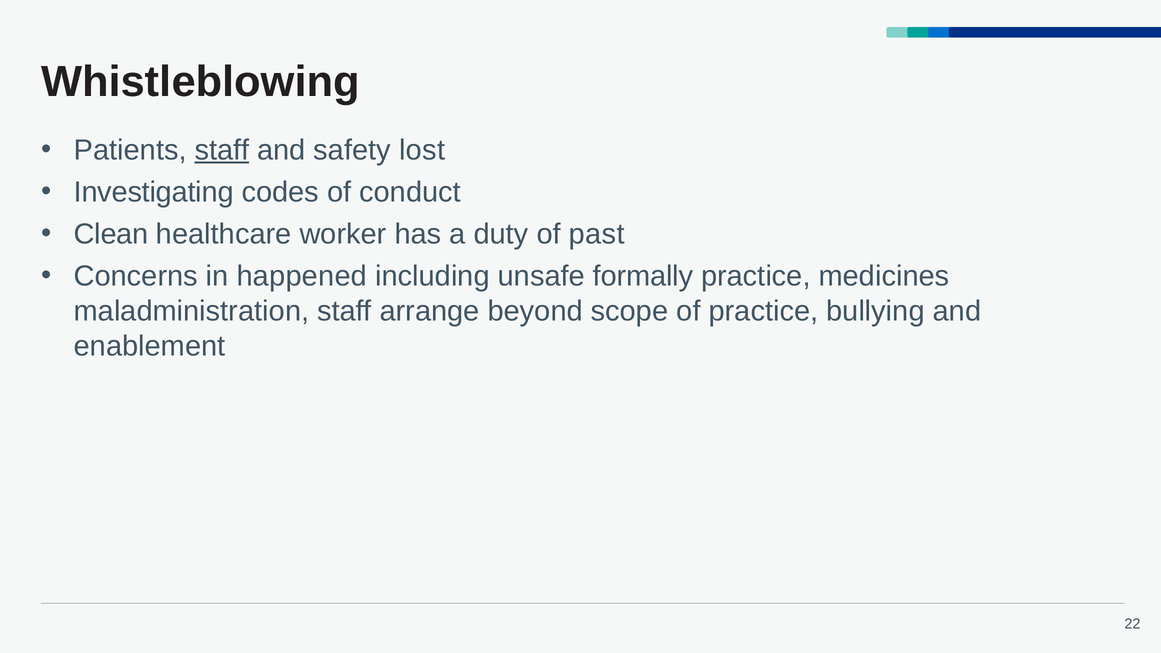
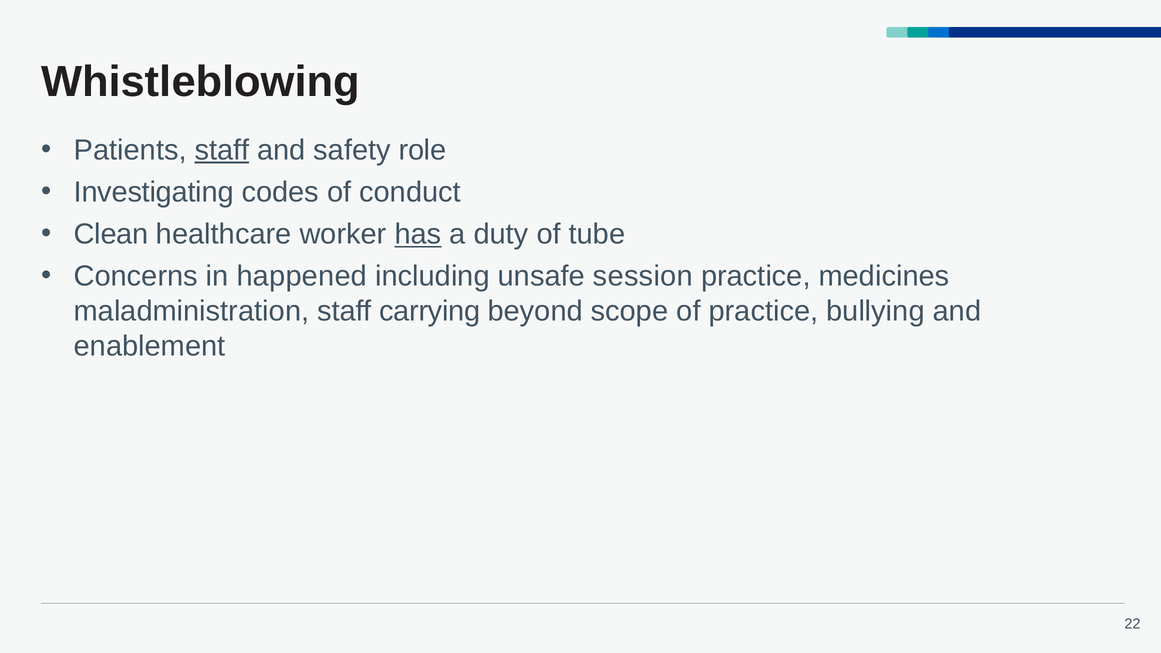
lost: lost -> role
has underline: none -> present
past: past -> tube
formally: formally -> session
arrange: arrange -> carrying
